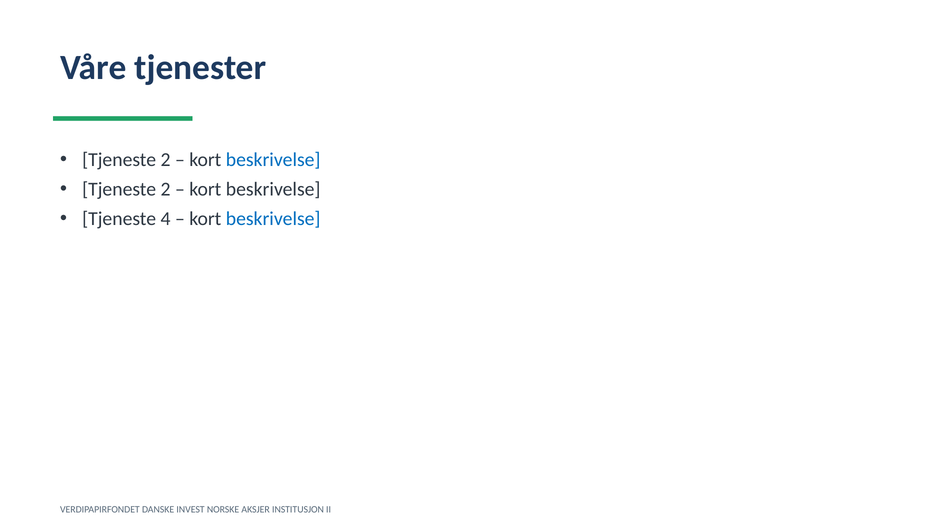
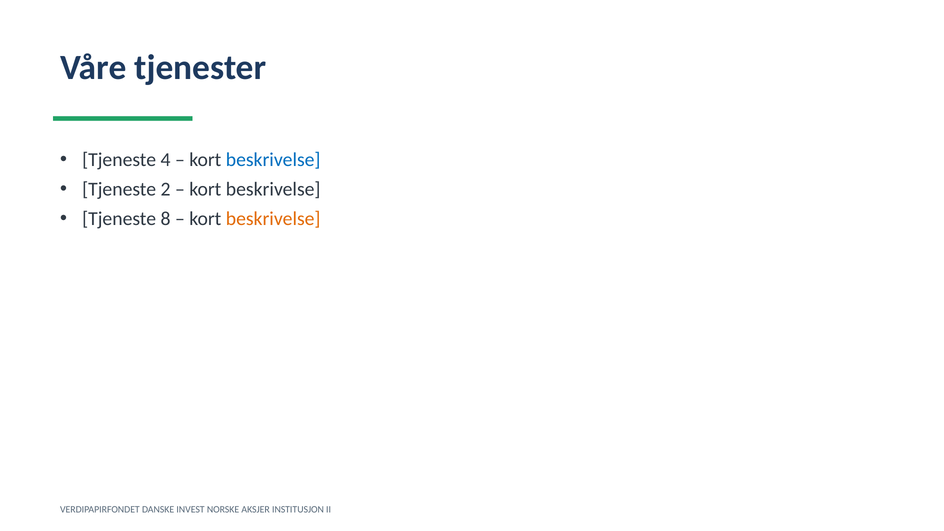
2 at (166, 160): 2 -> 4
4: 4 -> 8
beskrivelse at (273, 219) colour: blue -> orange
